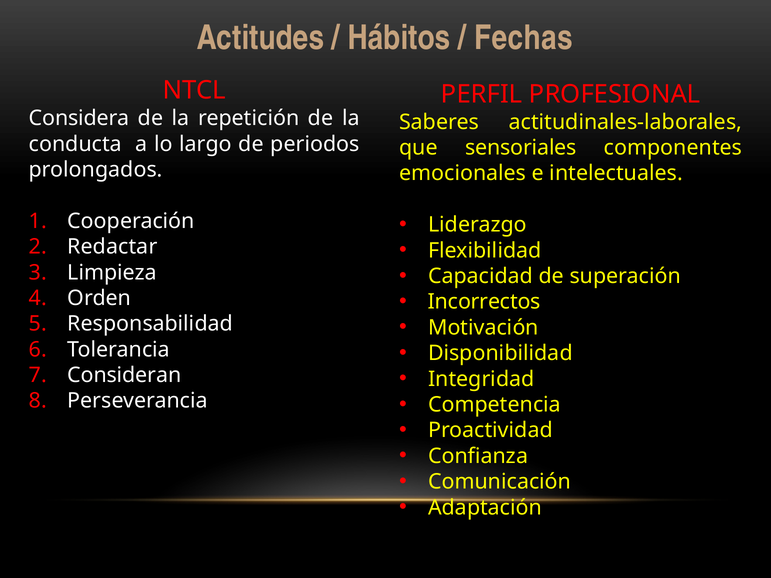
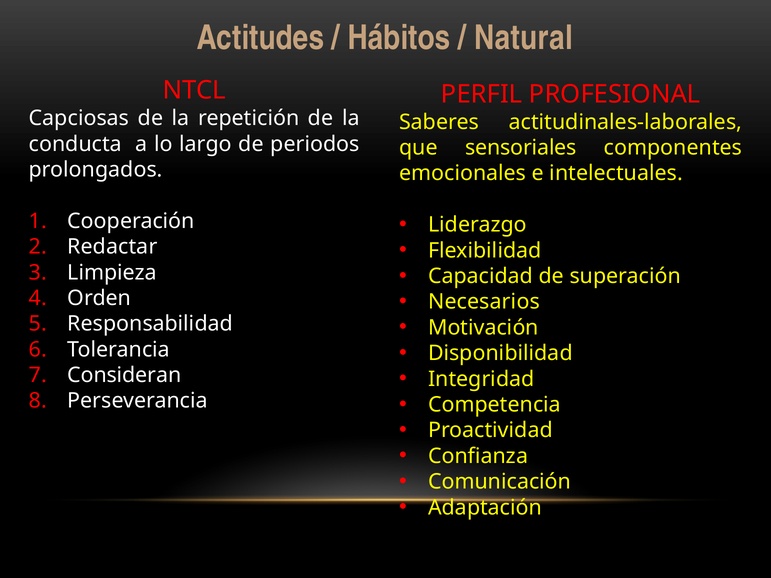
Fechas: Fechas -> Natural
Considera: Considera -> Capciosas
Incorrectos: Incorrectos -> Necesarios
